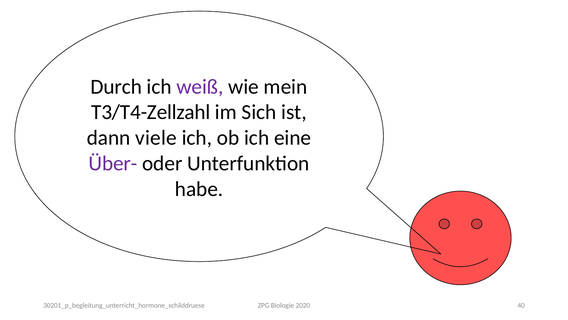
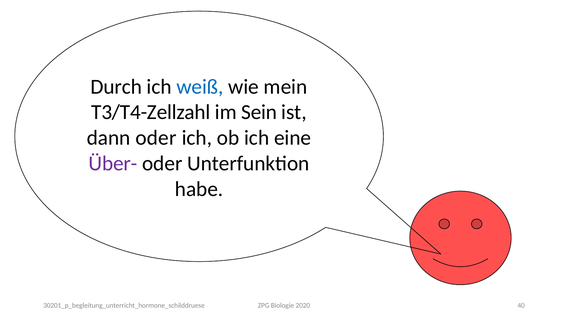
weiß colour: purple -> blue
Sich: Sich -> Sein
dann viele: viele -> oder
